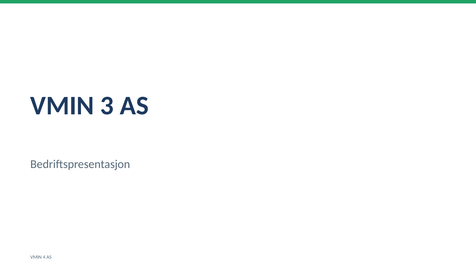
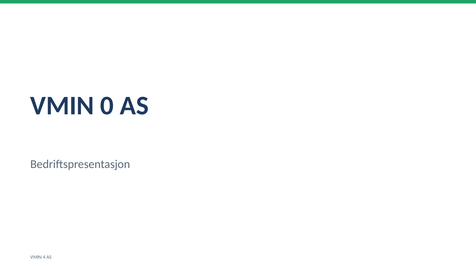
3: 3 -> 0
